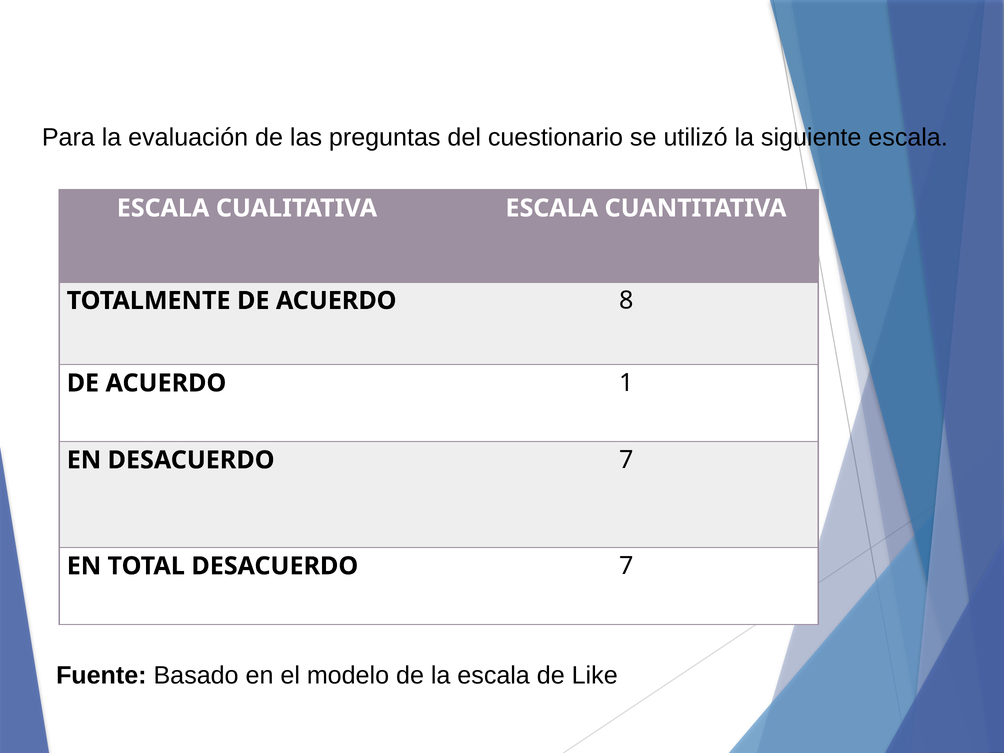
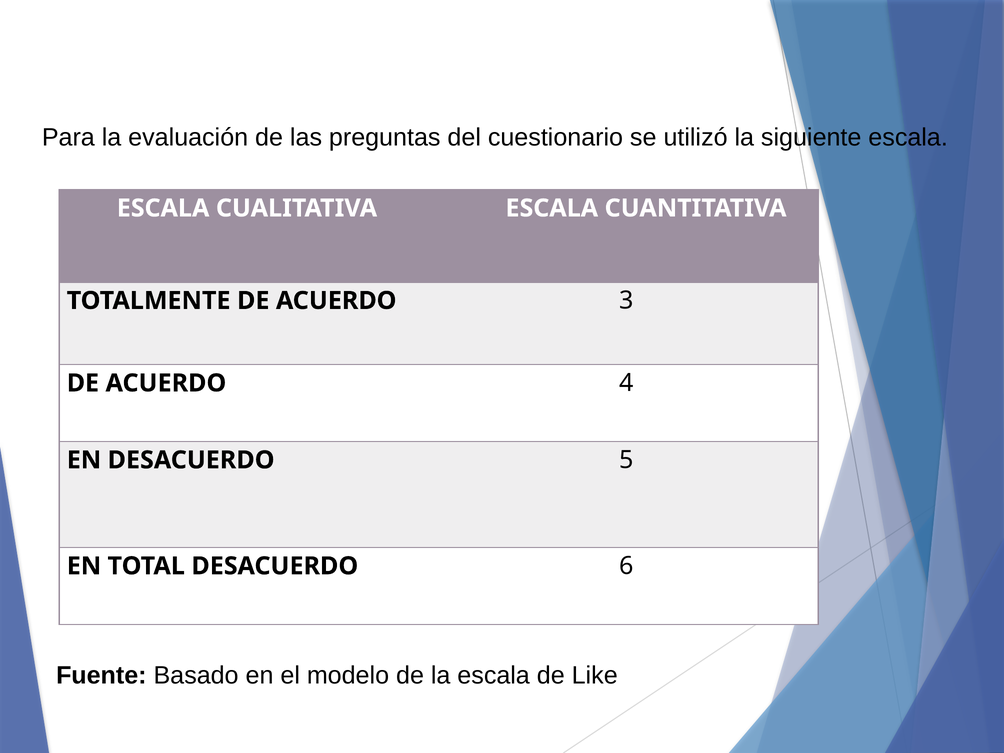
8: 8 -> 3
1: 1 -> 4
EN DESACUERDO 7: 7 -> 5
TOTAL DESACUERDO 7: 7 -> 6
